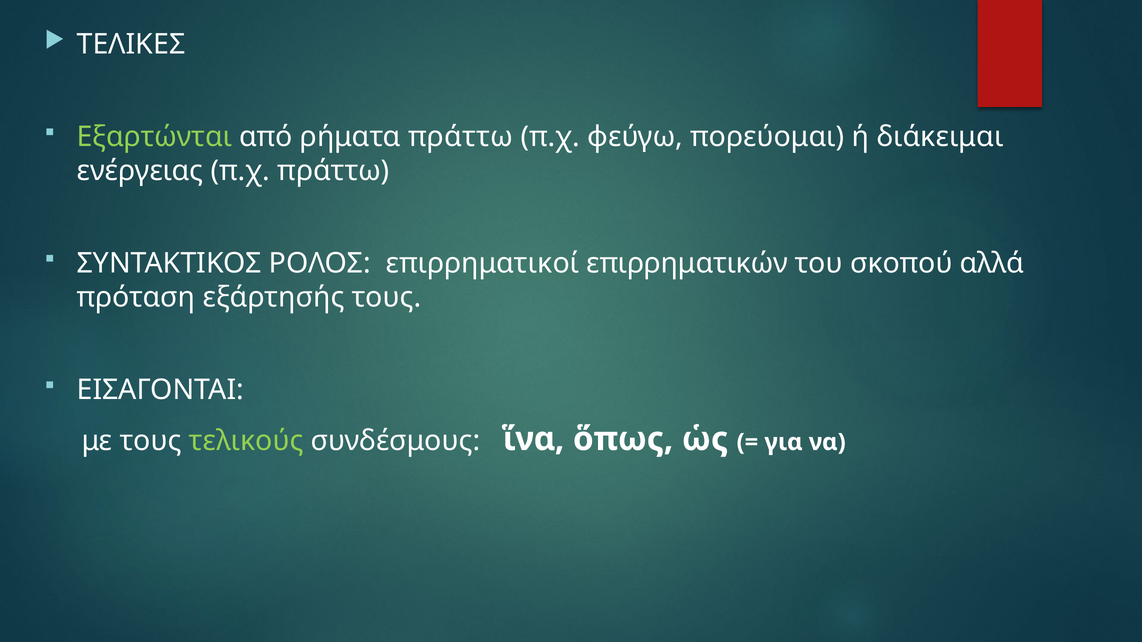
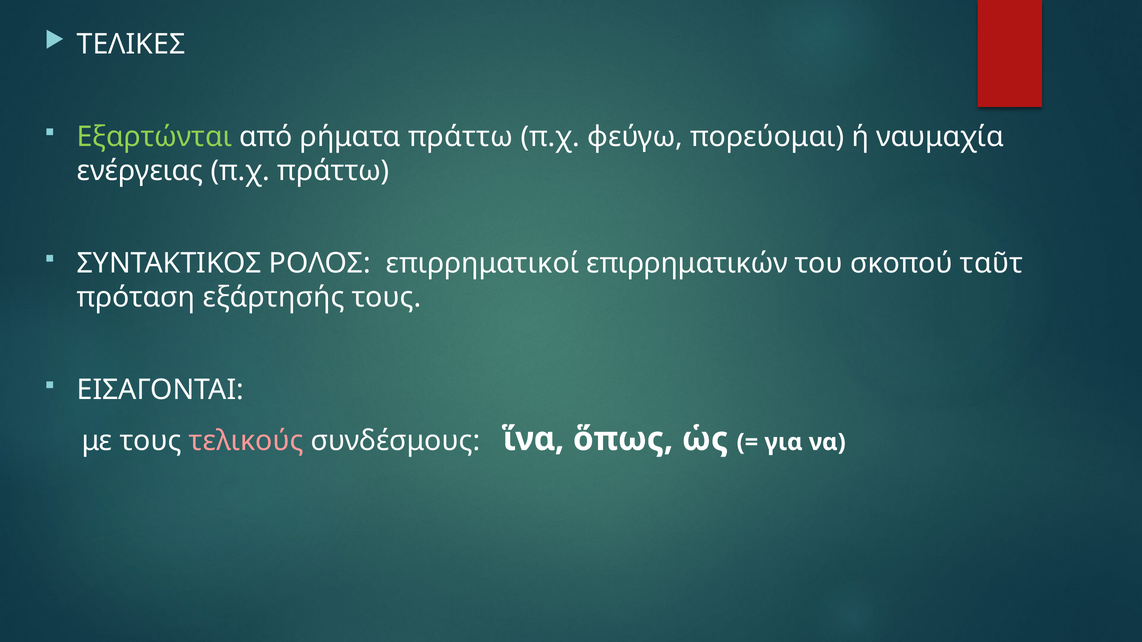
διάκειμαι: διάκειμαι -> ναυμαχία
αλλά: αλλά -> ταῦτ
τελικούς colour: light green -> pink
